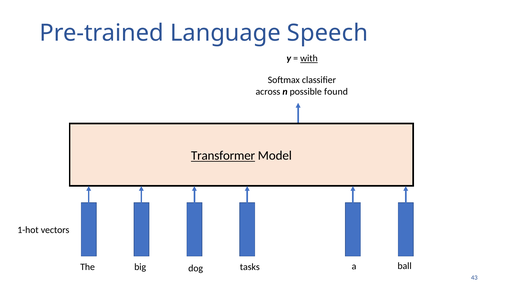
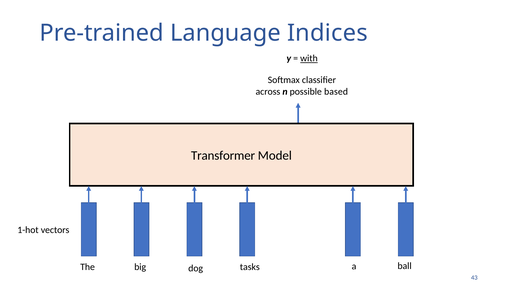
Speech: Speech -> Indices
found: found -> based
Transformer underline: present -> none
